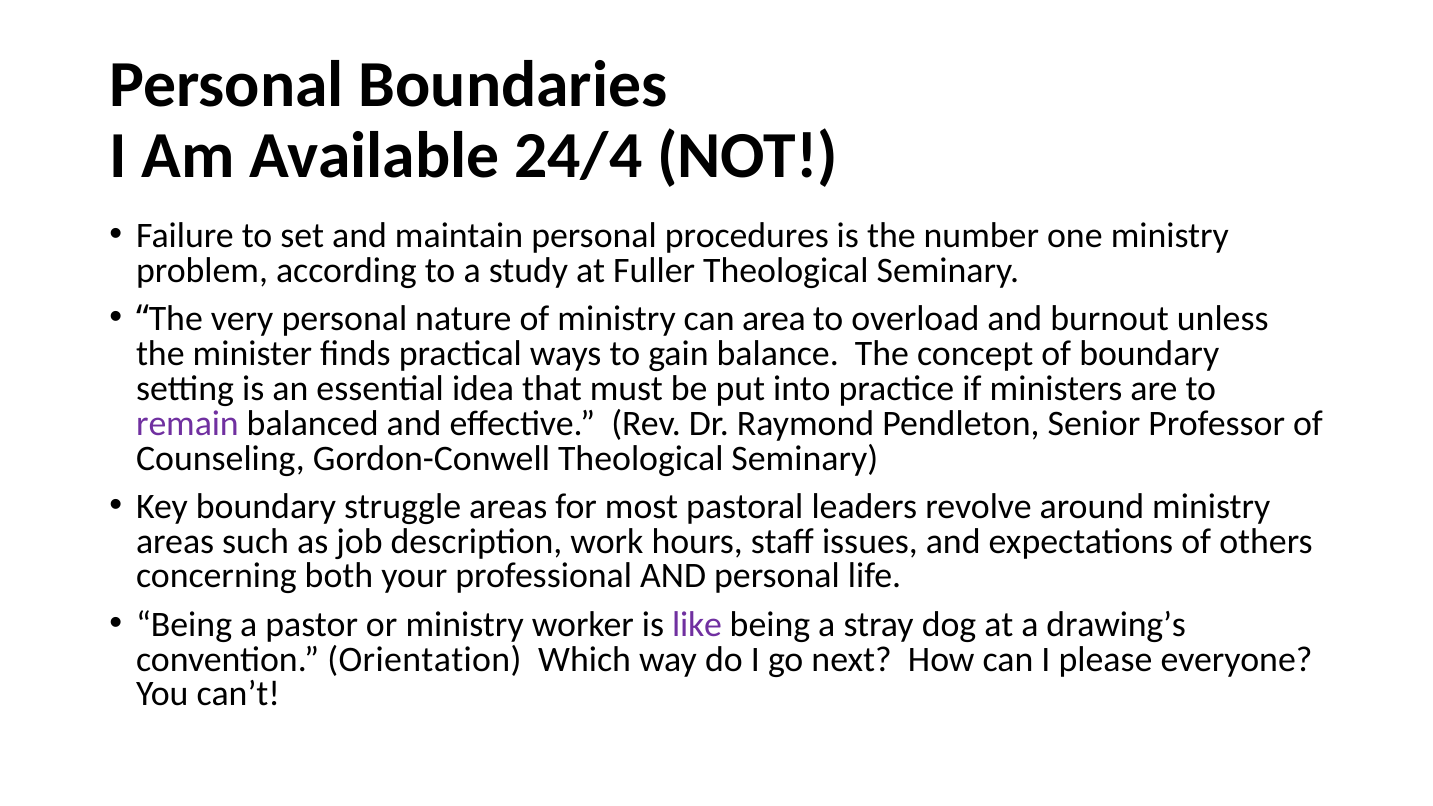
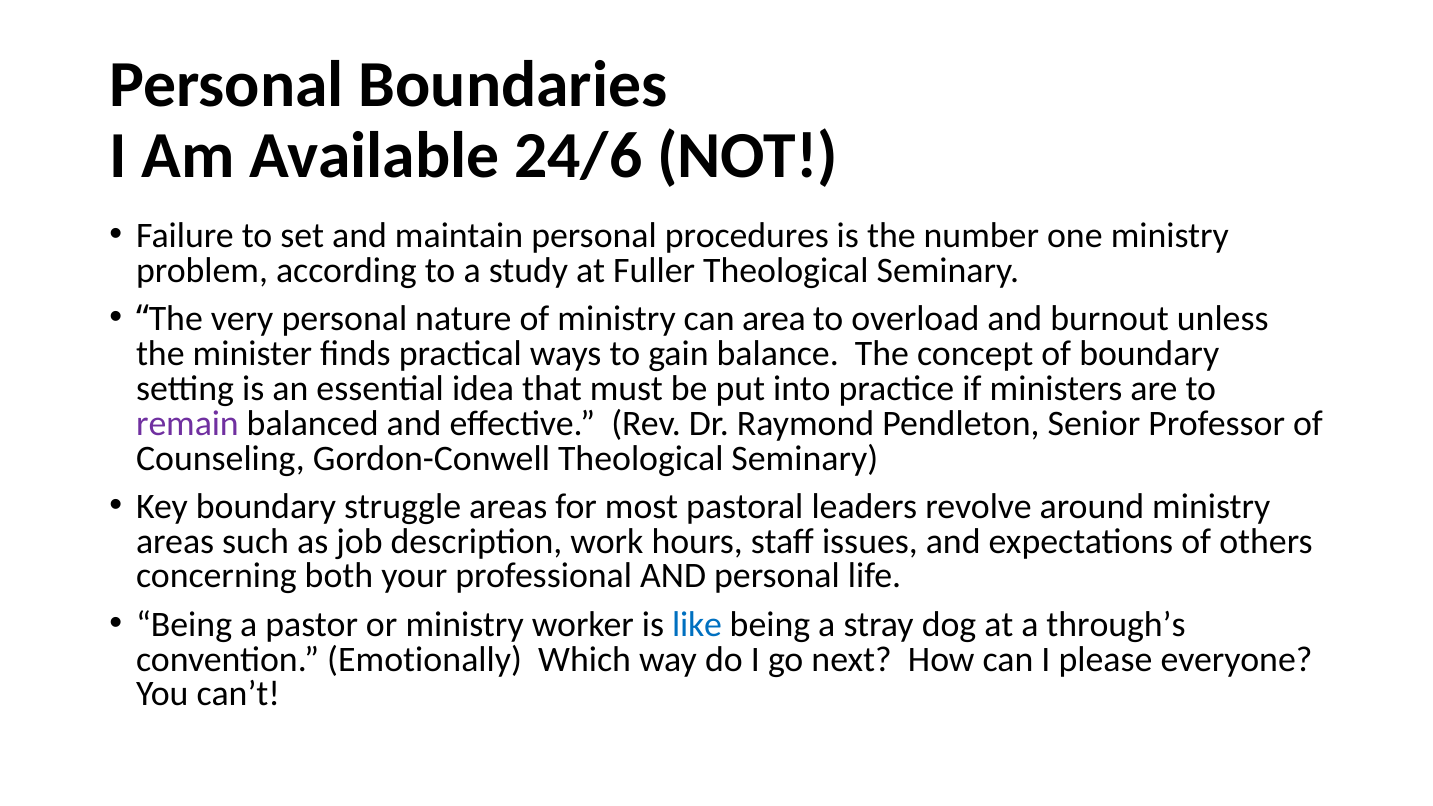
24/4: 24/4 -> 24/6
like colour: purple -> blue
drawing’s: drawing’s -> through’s
Orientation: Orientation -> Emotionally
